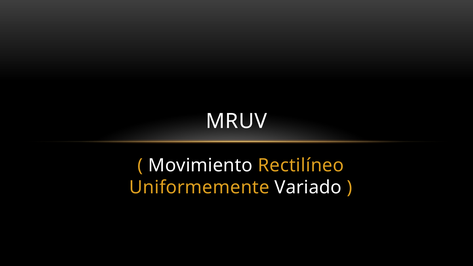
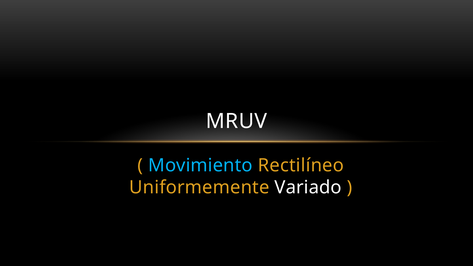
Movimiento colour: white -> light blue
